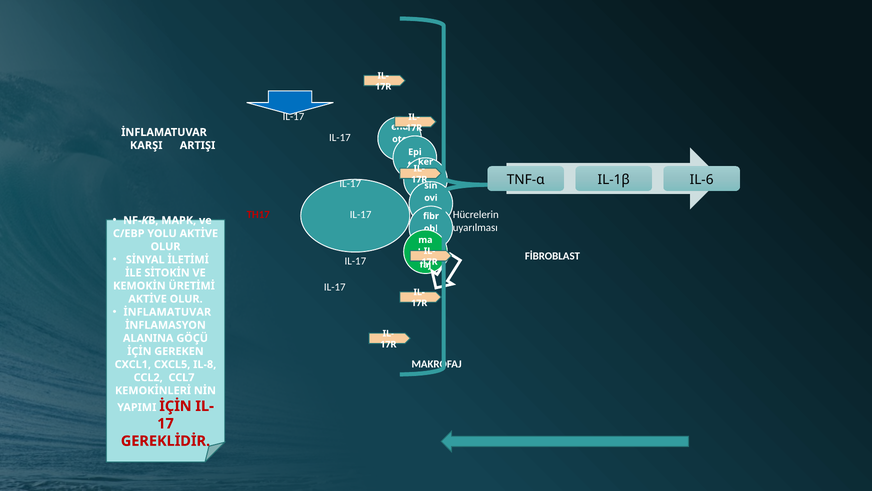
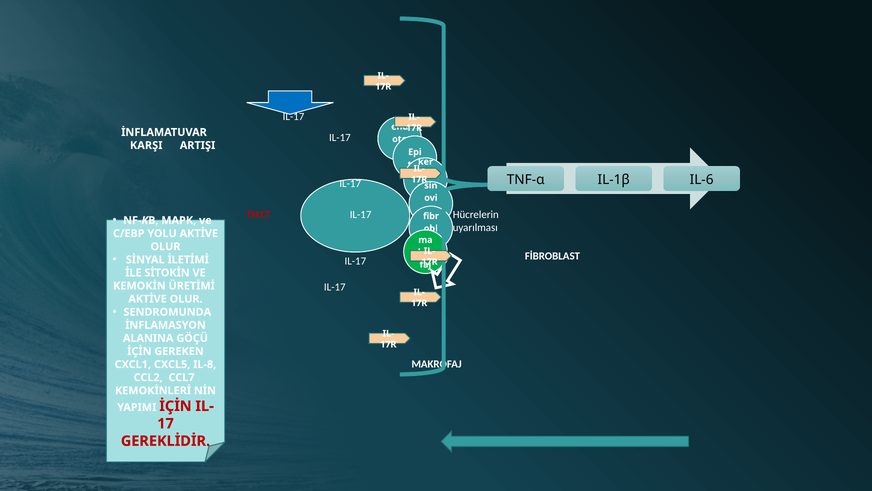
İNFLAMATUVAR at (167, 312): İNFLAMATUVAR -> SENDROMUNDA
